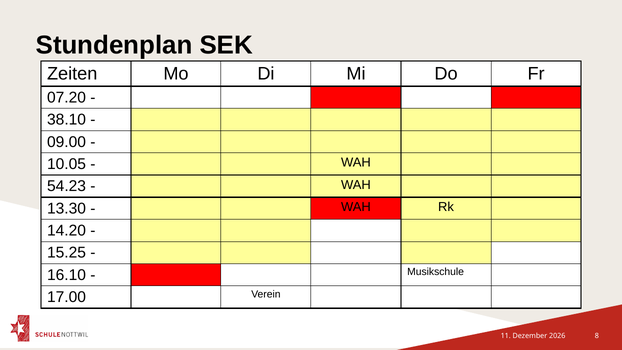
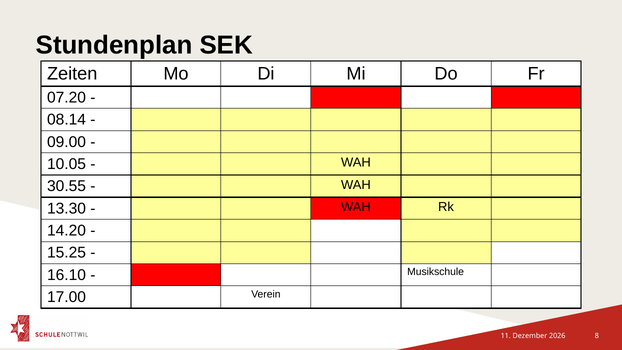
38.10: 38.10 -> 08.14
54.23: 54.23 -> 30.55
